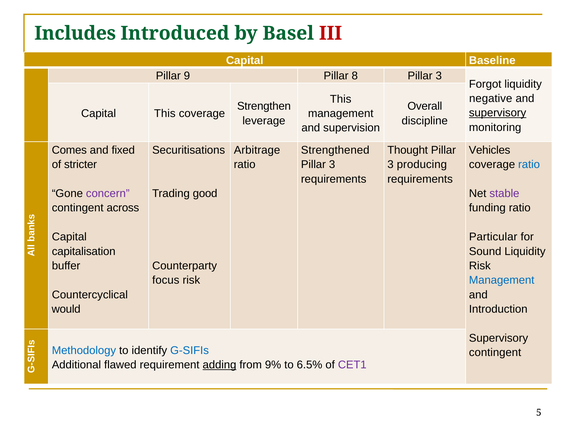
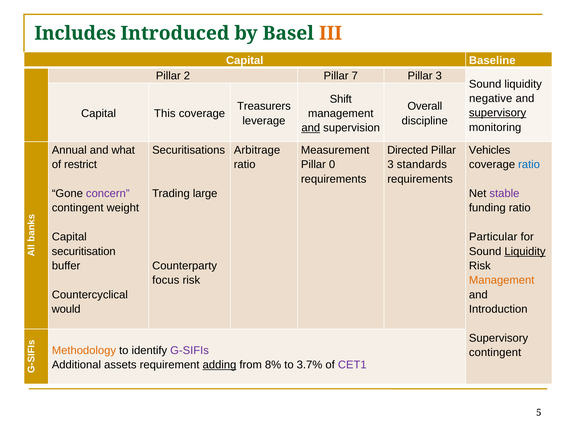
III colour: red -> orange
9: 9 -> 2
8: 8 -> 7
Forgot at (485, 84): Forgot -> Sound
This at (341, 99): This -> Shift
Strengthen: Strengthen -> Treasurers
and at (311, 128) underline: none -> present
Comes: Comes -> Annual
fixed: fixed -> what
Strengthened: Strengthened -> Measurement
Thought: Thought -> Directed
stricter: stricter -> restrict
3 at (332, 165): 3 -> 0
producing: producing -> standards
good: good -> large
across: across -> weight
capitalisation: capitalisation -> securitisation
Liquidity at (525, 251) underline: none -> present
Management at (502, 280) colour: blue -> orange
Methodology colour: blue -> orange
G-SIFIs colour: blue -> purple
flawed: flawed -> assets
9%: 9% -> 8%
6.5%: 6.5% -> 3.7%
